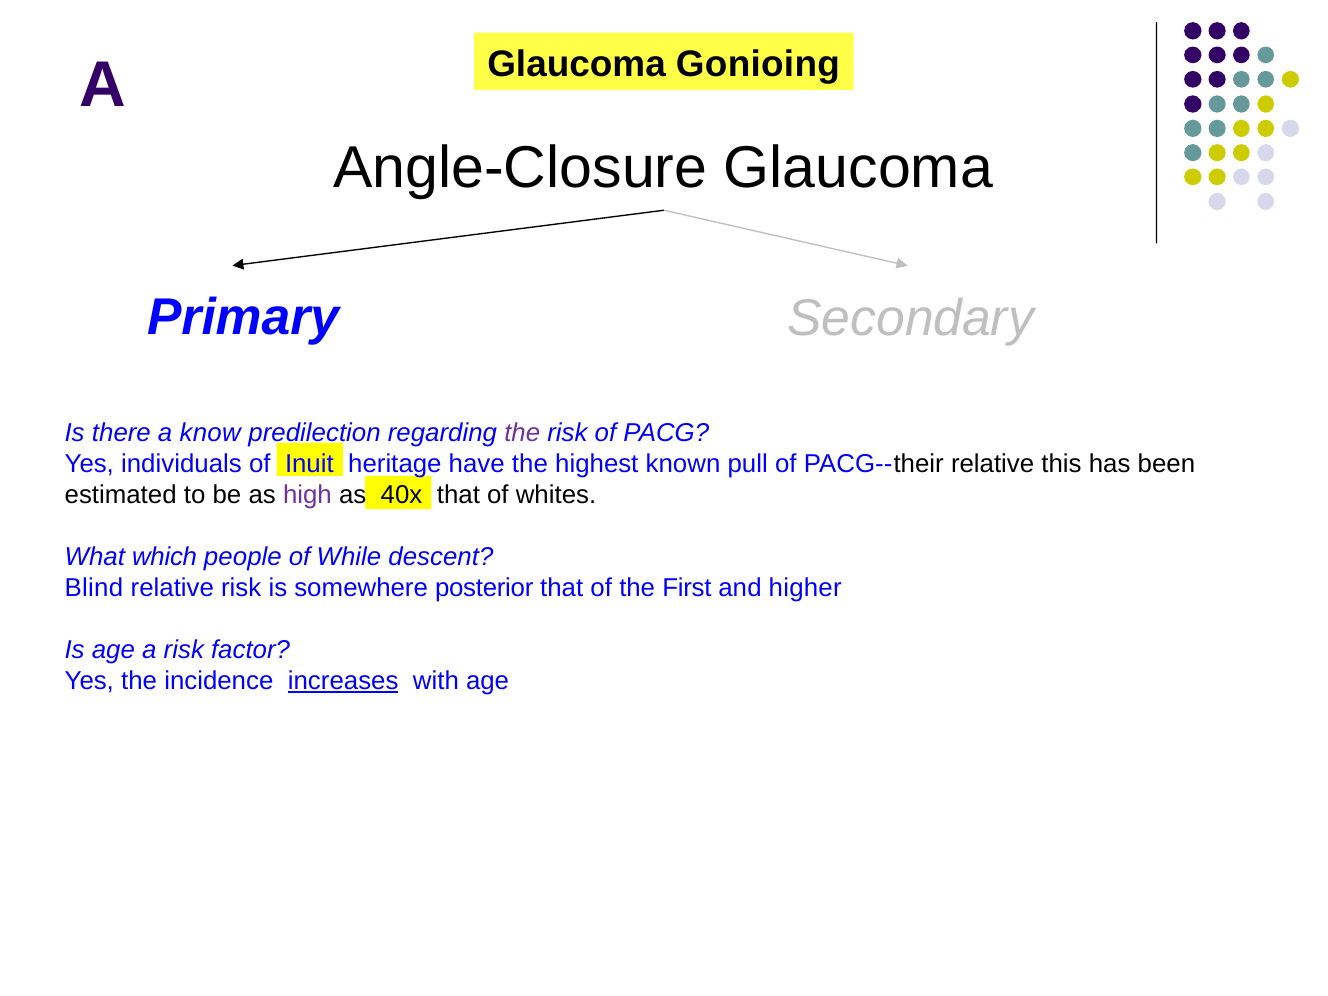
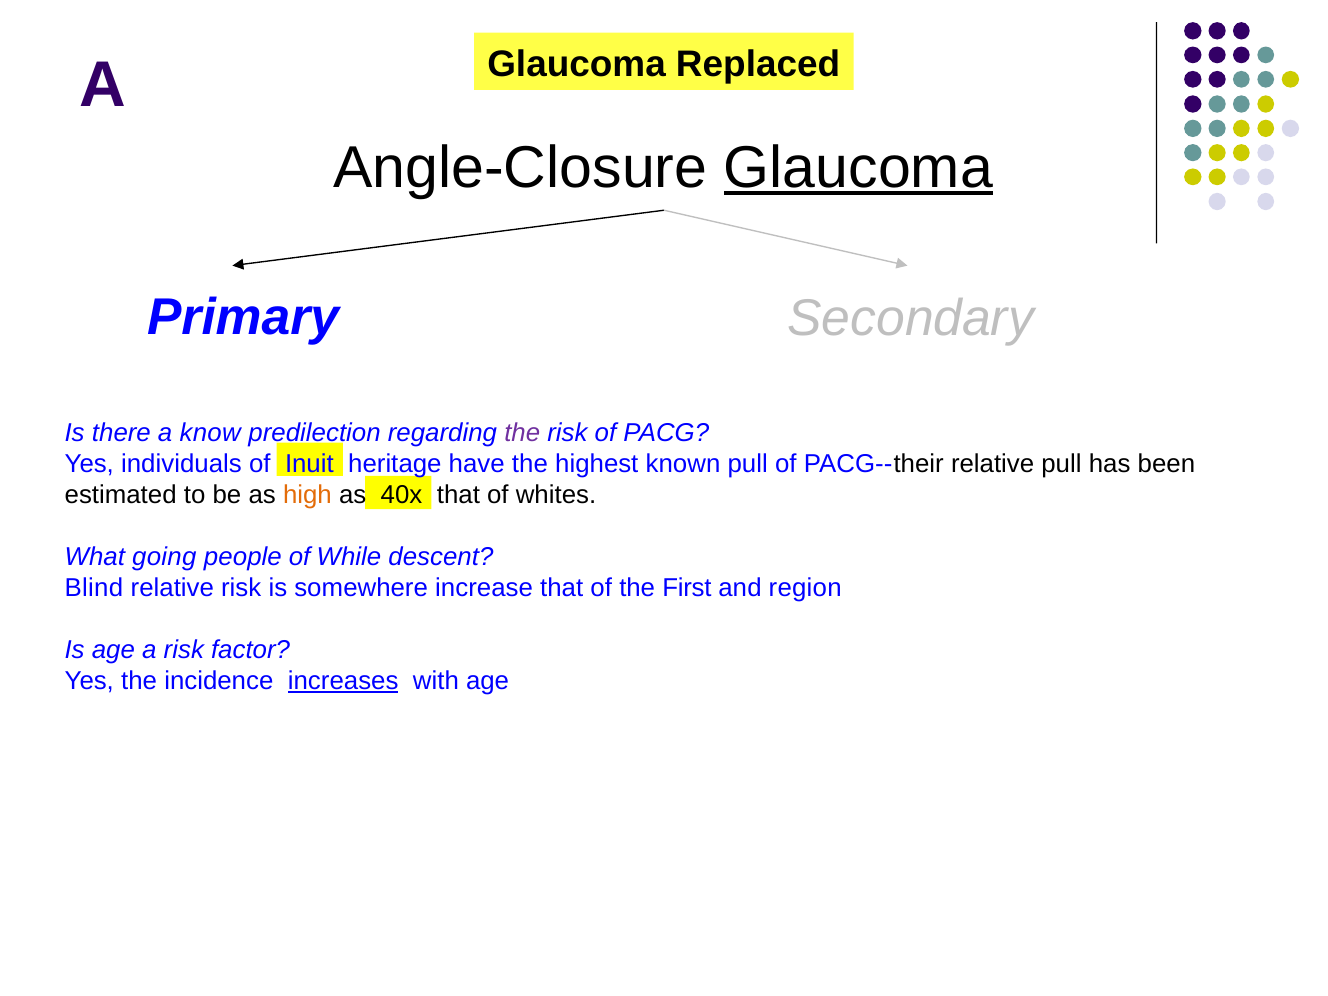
Gonioing: Gonioing -> Replaced
Glaucoma at (858, 168) underline: none -> present
relative this: this -> pull
high colour: purple -> orange
which: which -> going
posterior: posterior -> increase
higher: higher -> region
